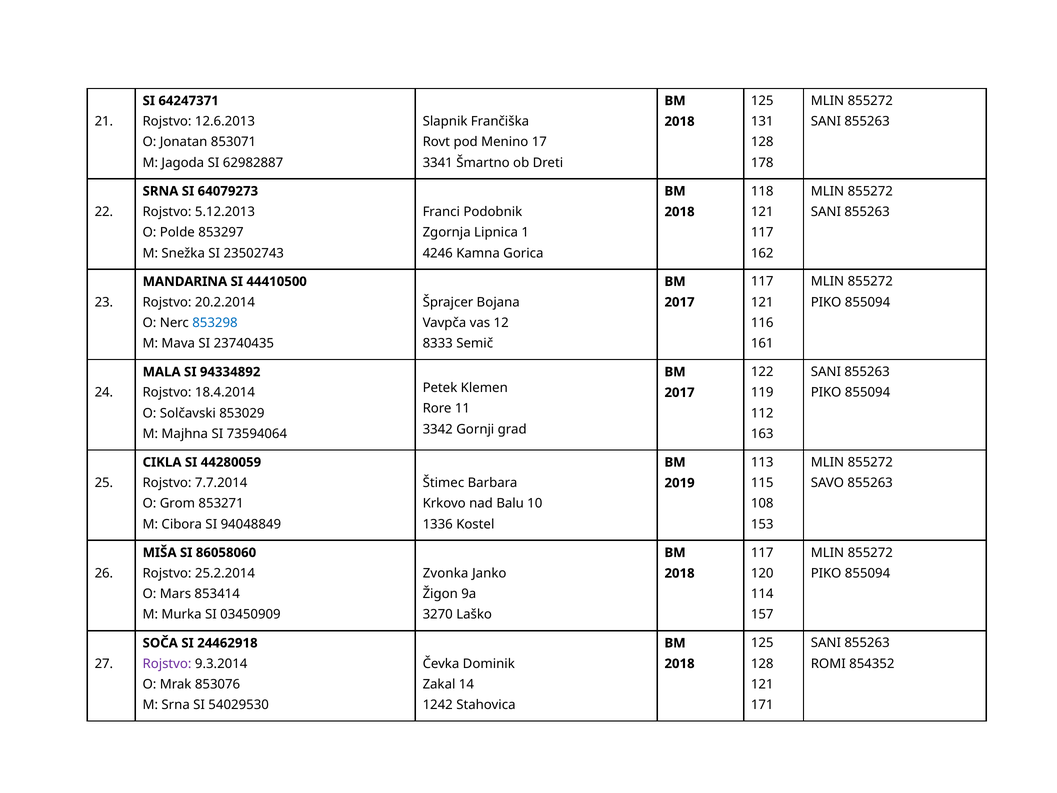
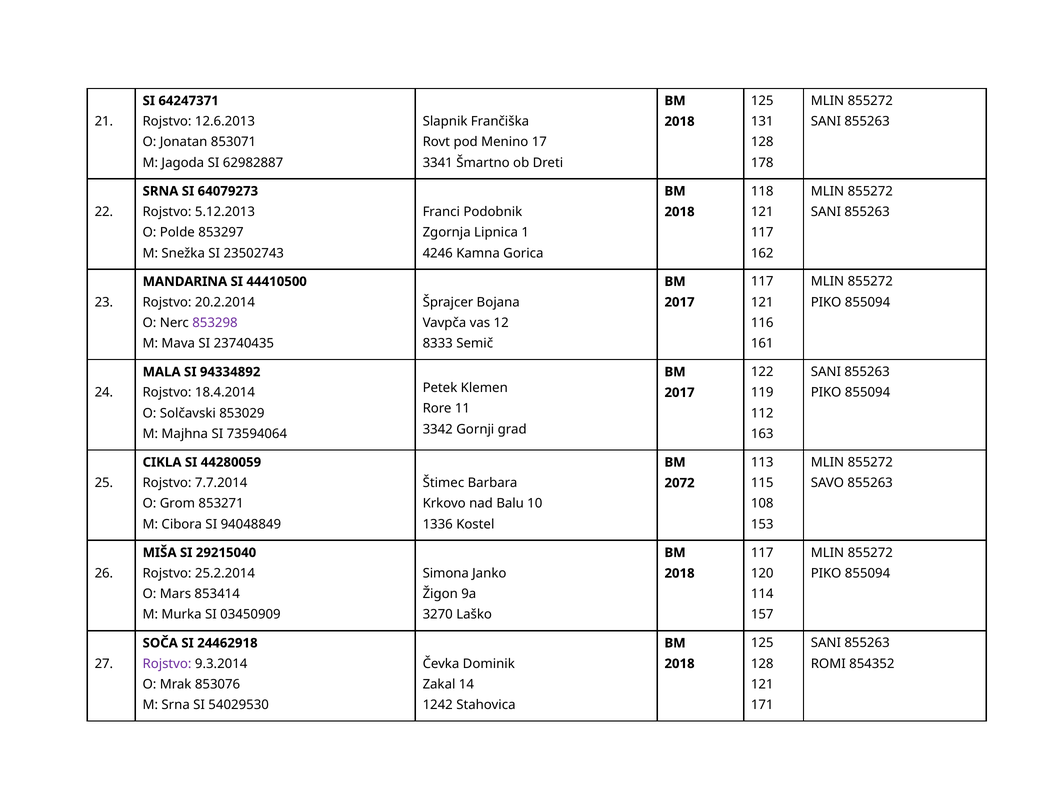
853298 colour: blue -> purple
2019: 2019 -> 2072
86058060: 86058060 -> 29215040
Zvonka: Zvonka -> Simona
